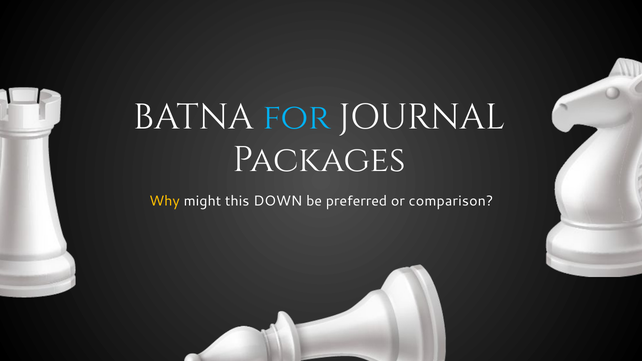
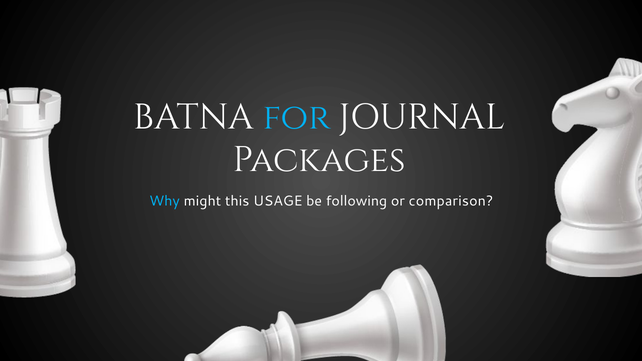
Why colour: yellow -> light blue
DOWN: DOWN -> USAGE
preferred: preferred -> following
